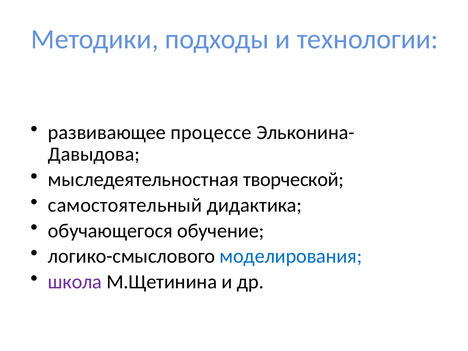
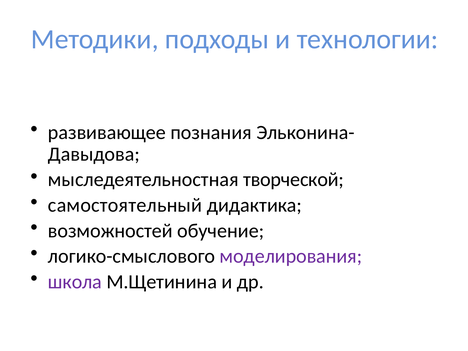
процессе: процессе -> познания
обучающегося: обучающегося -> возможностей
моделирования colour: blue -> purple
